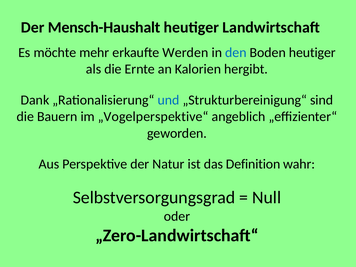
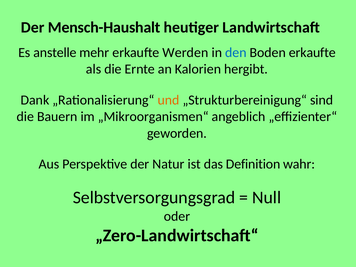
möchte: möchte -> anstelle
Boden heutiger: heutiger -> erkaufte
und colour: blue -> orange
„Vogelperspektive“: „Vogelperspektive“ -> „Mikroorganismen“
